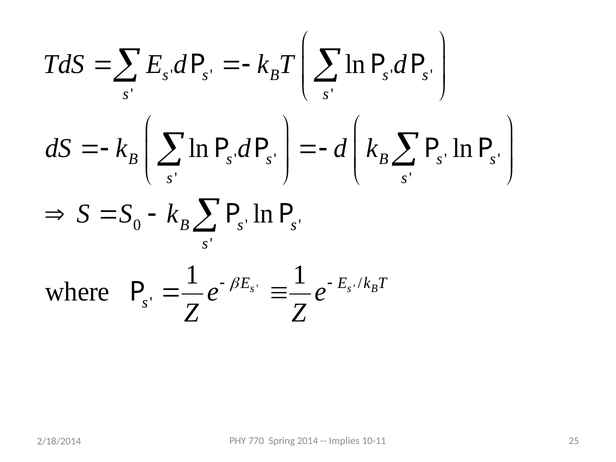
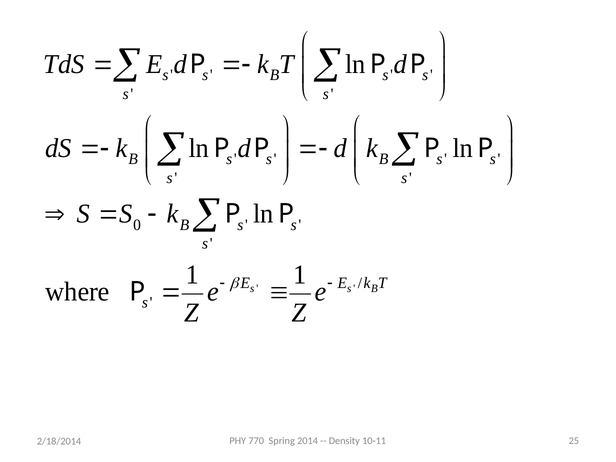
Implies: Implies -> Density
